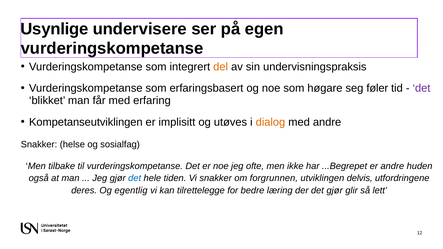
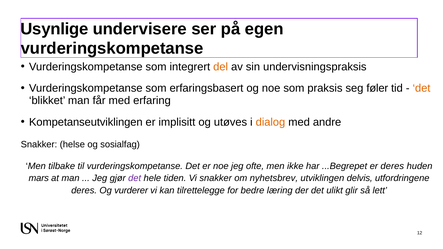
høgare: høgare -> praksis
det at (422, 88) colour: purple -> orange
er andre: andre -> deres
også: også -> mars
det at (135, 178) colour: blue -> purple
forgrunnen: forgrunnen -> nyhetsbrev
egentlig: egentlig -> vurderer
det gjør: gjør -> ulikt
